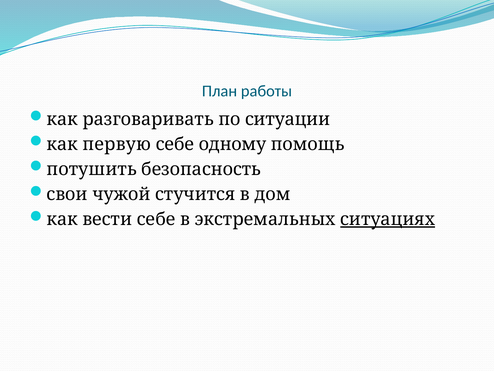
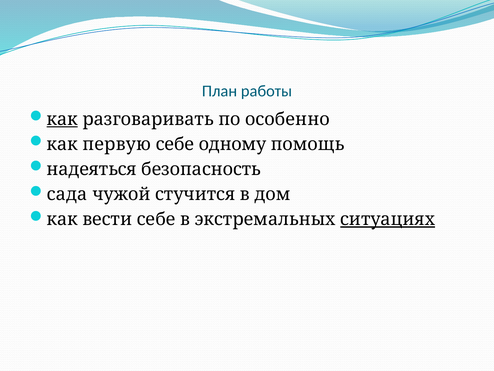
как at (62, 119) underline: none -> present
ситуации: ситуации -> особенно
потушить: потушить -> надеяться
свои: свои -> сада
